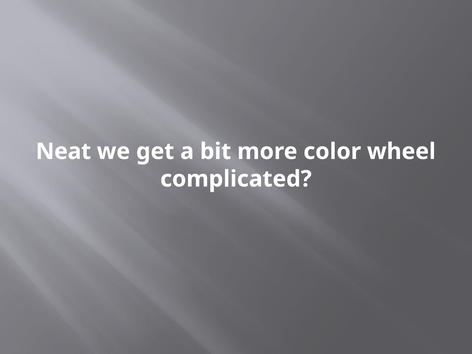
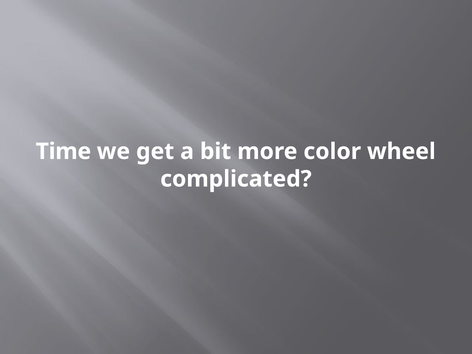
Neat: Neat -> Time
